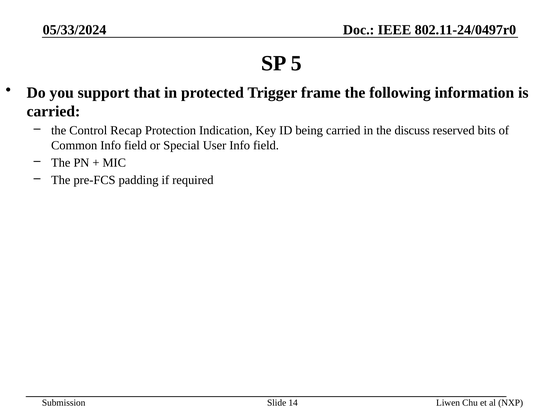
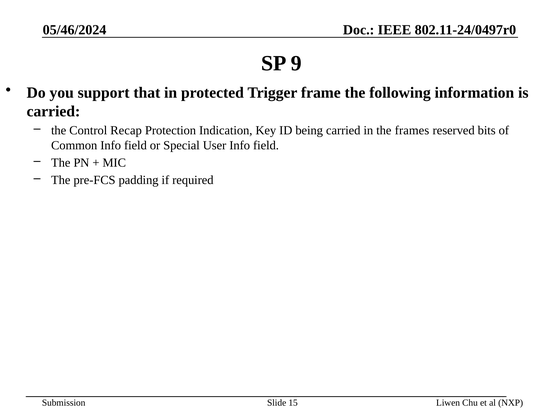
05/33/2024: 05/33/2024 -> 05/46/2024
5: 5 -> 9
discuss: discuss -> frames
14: 14 -> 15
